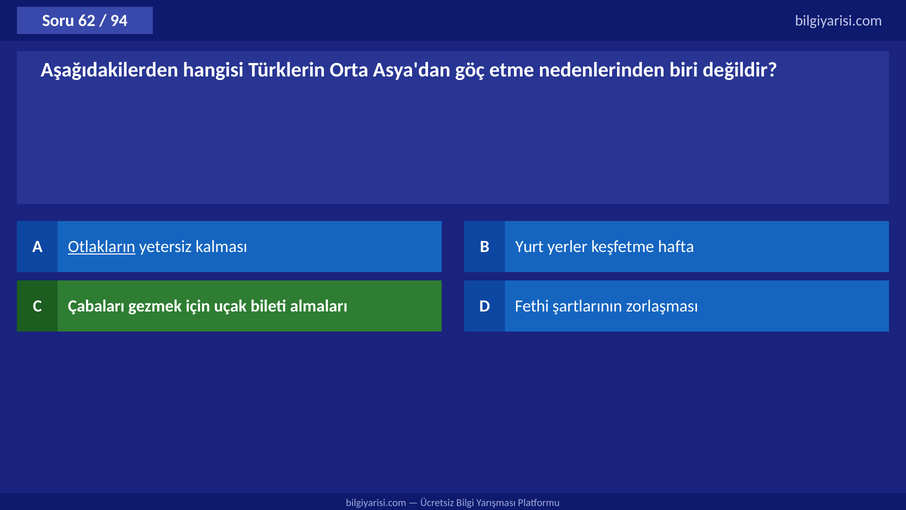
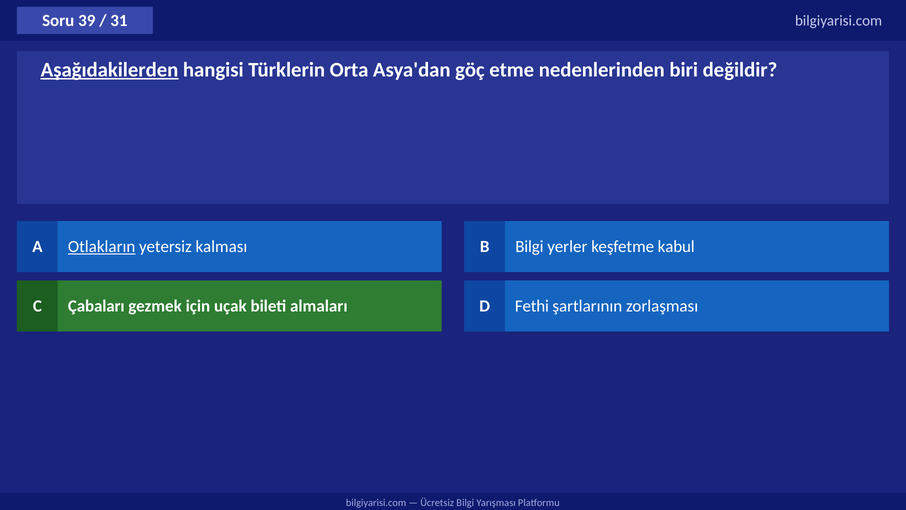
62: 62 -> 39
94: 94 -> 31
Aşağıdakilerden underline: none -> present
B Yurt: Yurt -> Bilgi
hafta: hafta -> kabul
